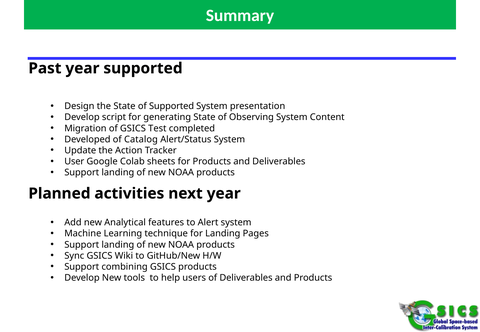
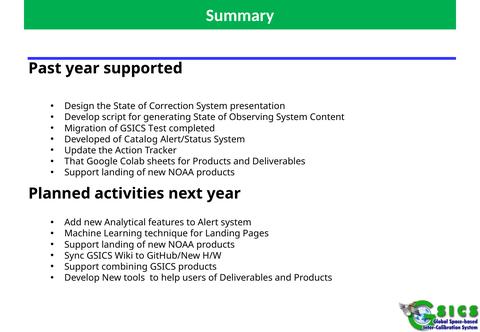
of Supported: Supported -> Correction
User: User -> That
